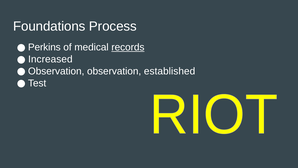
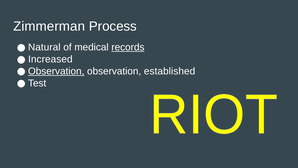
Foundations: Foundations -> Zimmerman
Perkins: Perkins -> Natural
Observation at (56, 71) underline: none -> present
